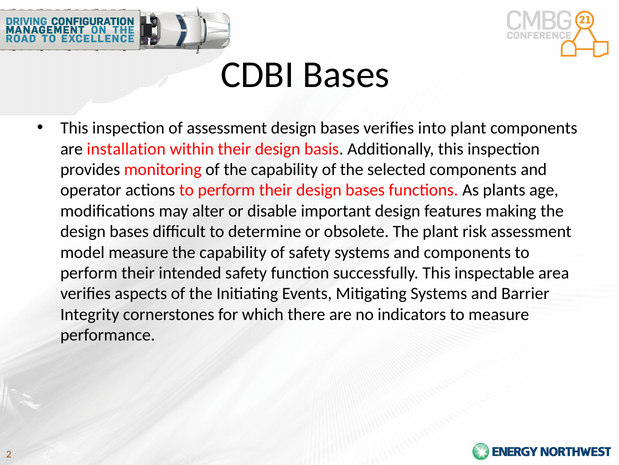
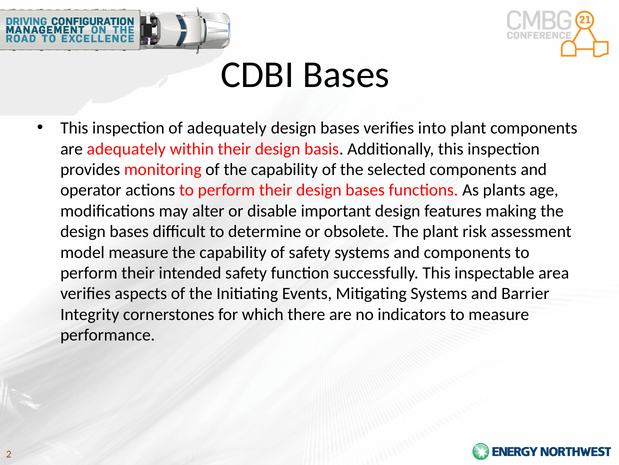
of assessment: assessment -> adequately
are installation: installation -> adequately
